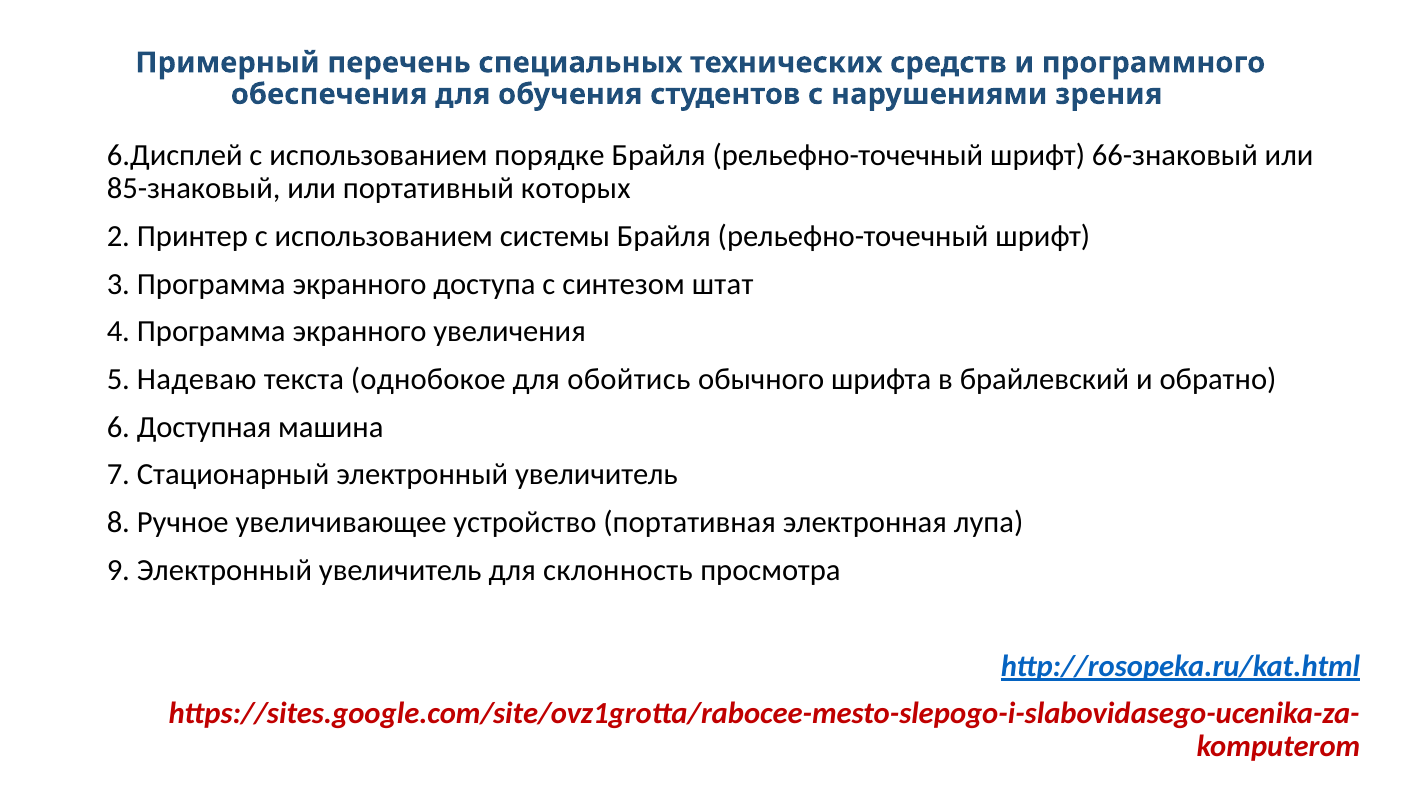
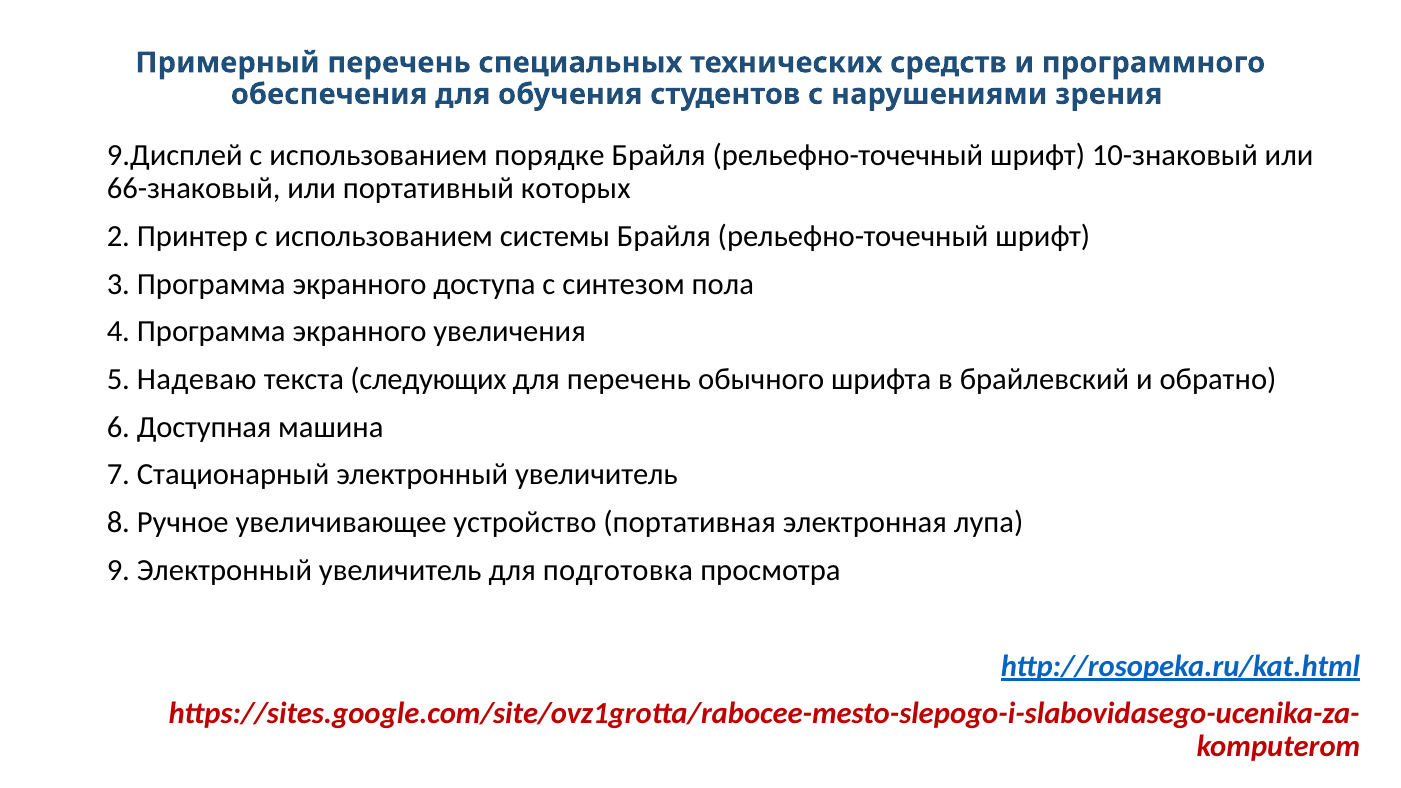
6.Дисплей: 6.Дисплей -> 9.Дисплей
66-знаковый: 66-знаковый -> 10-знаковый
85-знаковый: 85-знаковый -> 66-знаковый
штат: штат -> пола
однобокое: однобокое -> следующих
для обойтись: обойтись -> перечень
склонность: склонность -> подготовка
